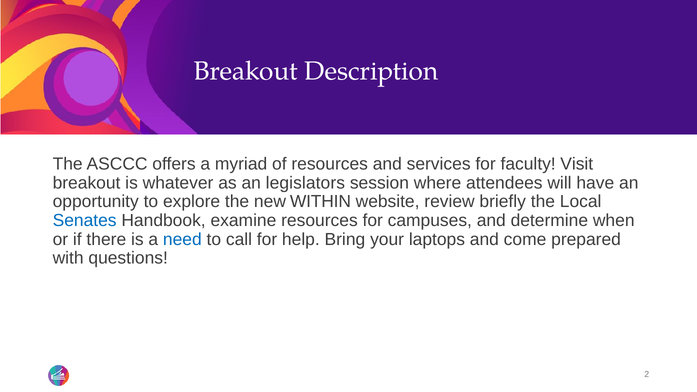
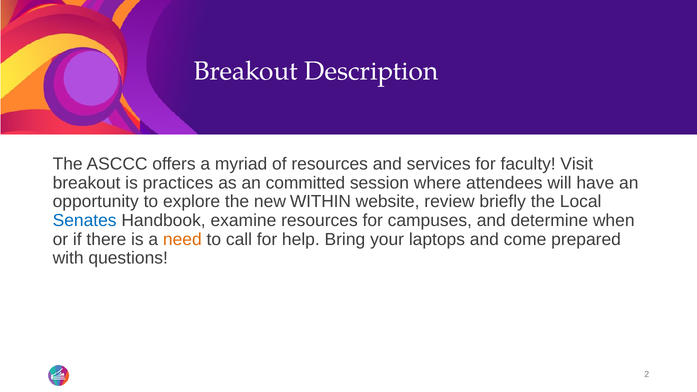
whatever: whatever -> practices
legislators: legislators -> committed
need colour: blue -> orange
